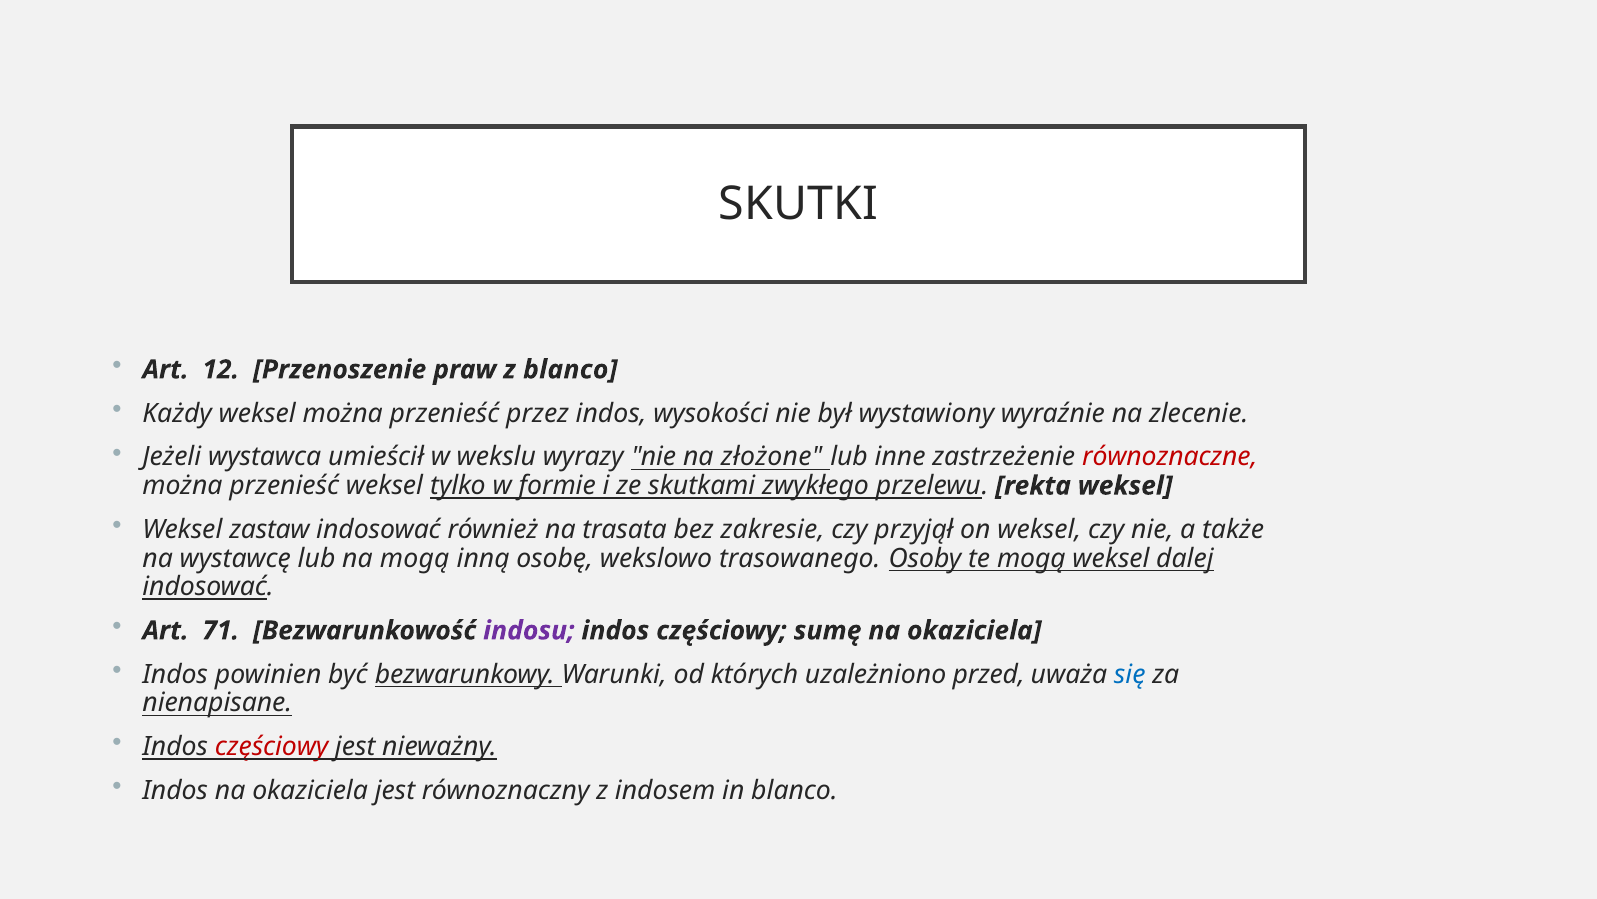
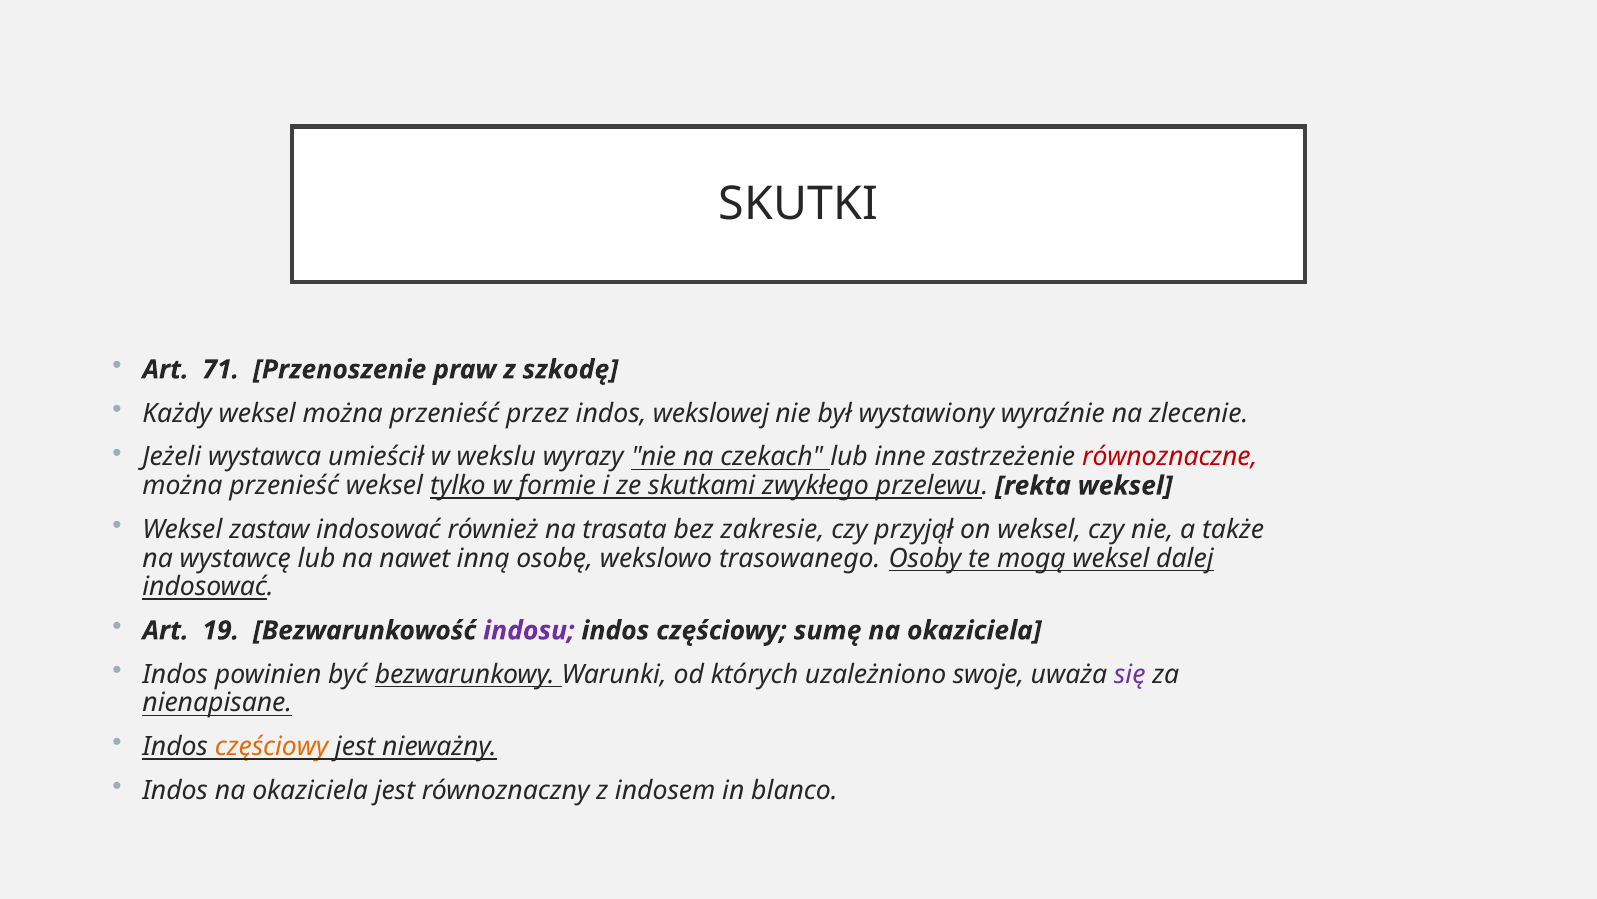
12: 12 -> 71
z blanco: blanco -> szkodę
wysokości: wysokości -> wekslowej
złożone: złożone -> czekach
na mogą: mogą -> nawet
71: 71 -> 19
przed: przed -> swoje
się colour: blue -> purple
częściowy at (272, 746) colour: red -> orange
